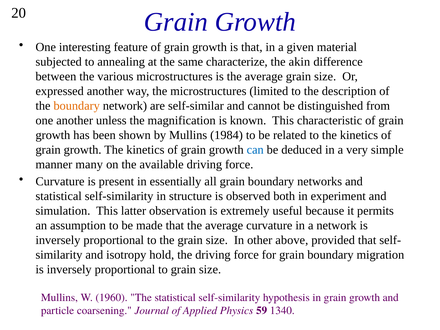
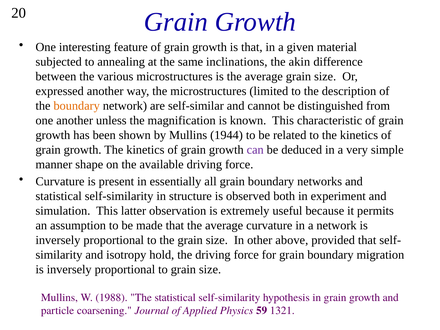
characterize: characterize -> inclinations
1984: 1984 -> 1944
can colour: blue -> purple
many: many -> shape
1960: 1960 -> 1988
1340: 1340 -> 1321
